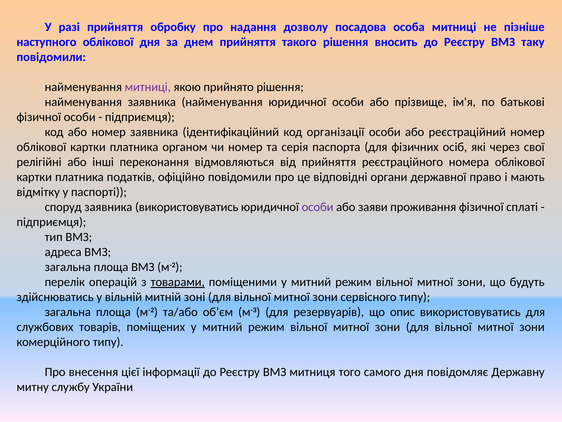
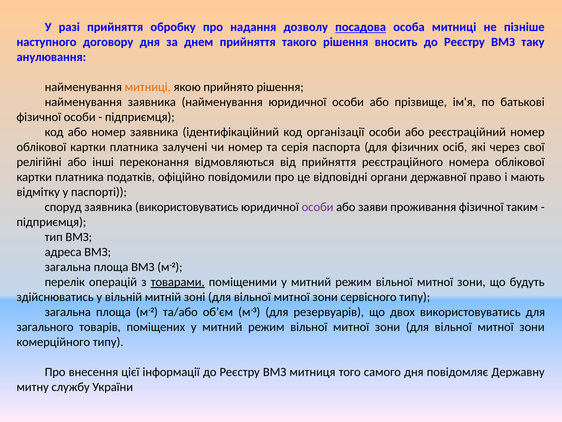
посадова underline: none -> present
наступного облікової: облікової -> договору
повідомили at (51, 57): повідомили -> анулювання
митниці at (148, 87) colour: purple -> orange
органом: органом -> залучені
сплаті: сплаті -> таким
опис: опис -> двох
службових: службових -> загального
